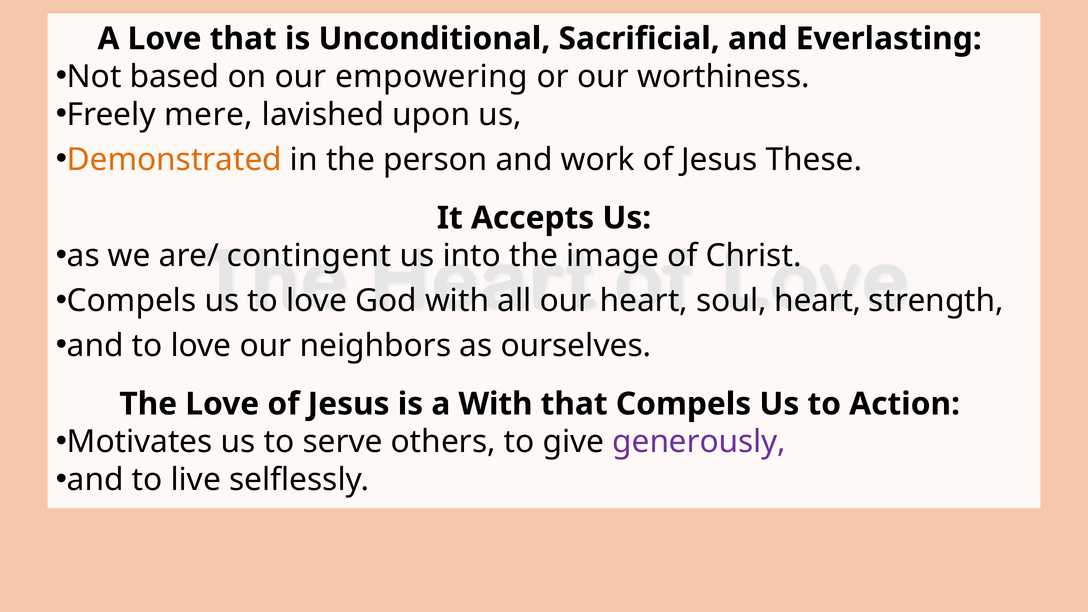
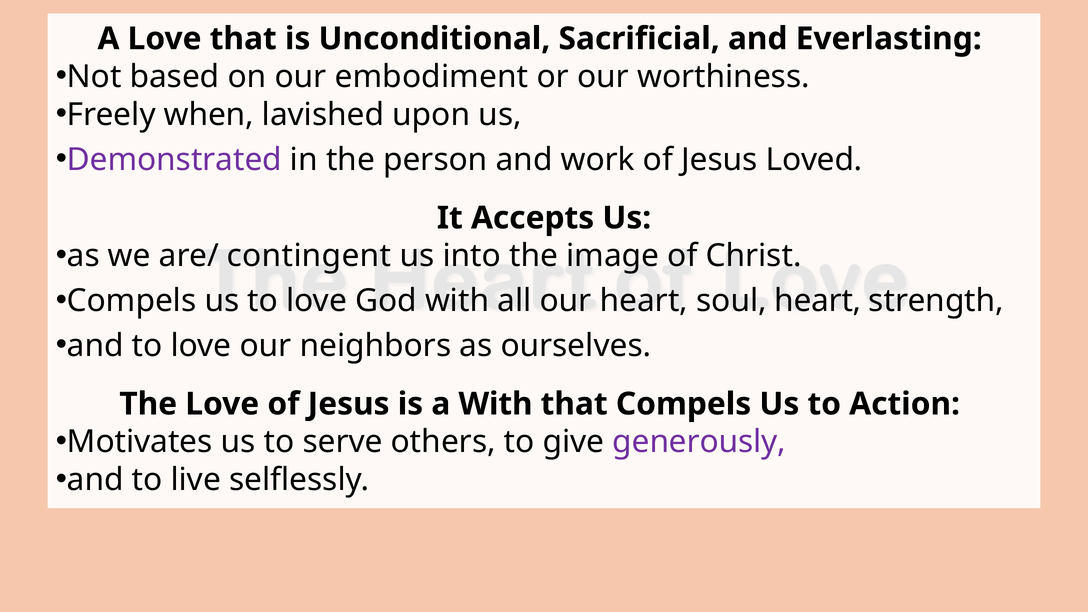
empowering: empowering -> embodiment
mere: mere -> when
Demonstrated colour: orange -> purple
These: These -> Loved
